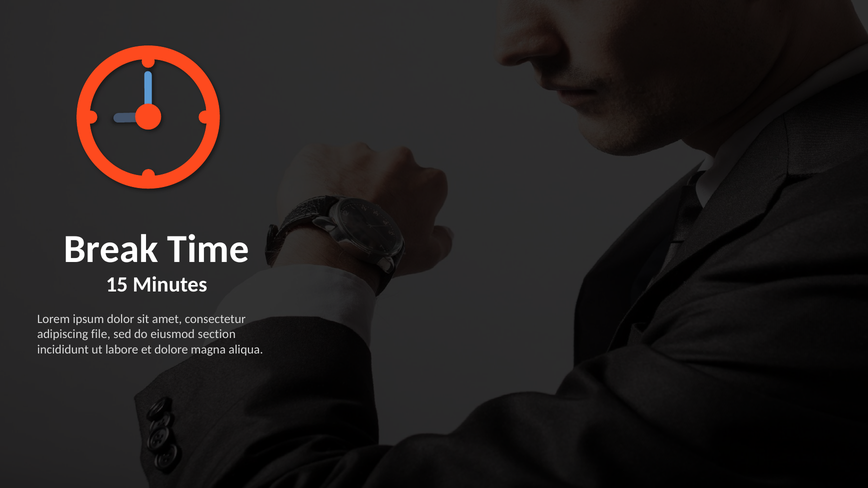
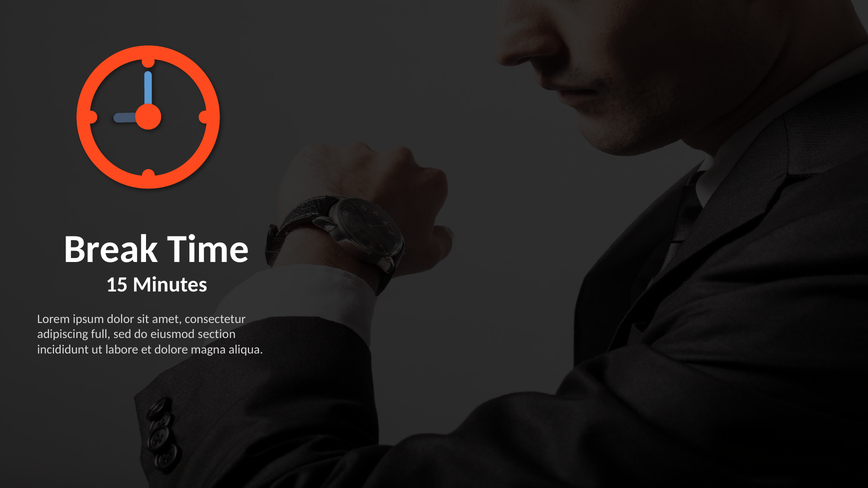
file: file -> full
